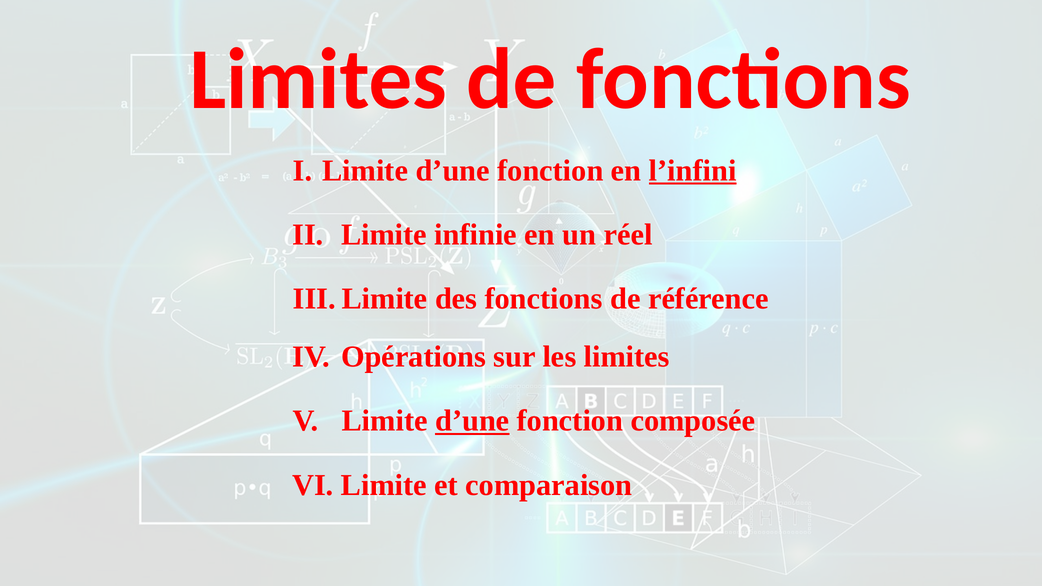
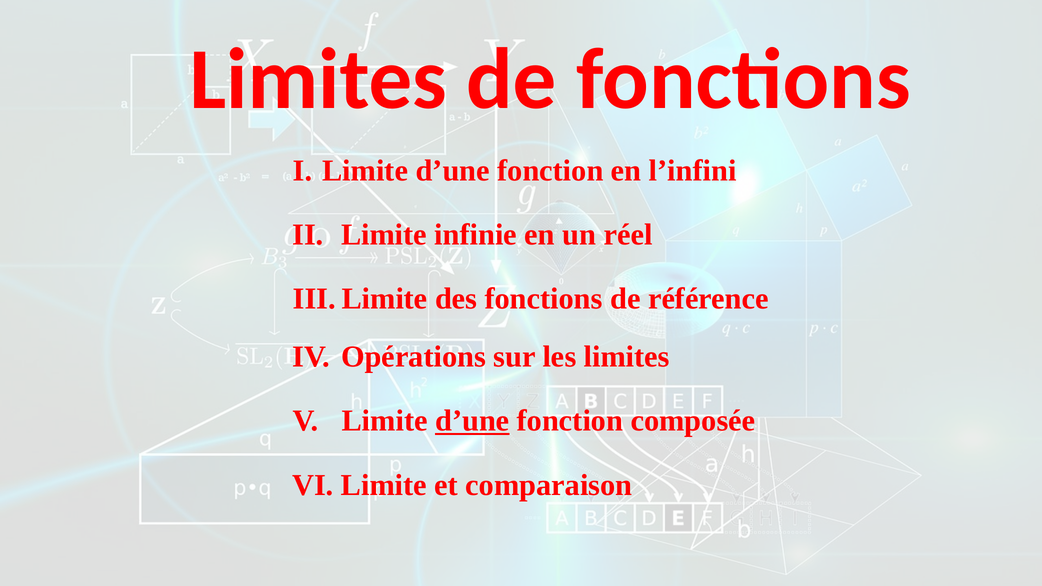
l’infini underline: present -> none
